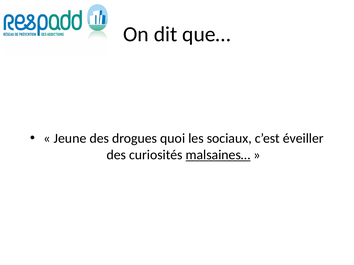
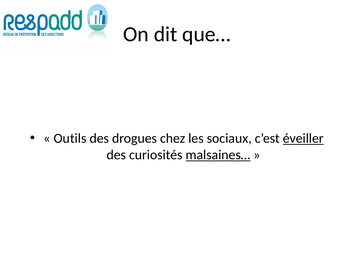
Jeune: Jeune -> Outils
quoi: quoi -> chez
éveiller underline: none -> present
